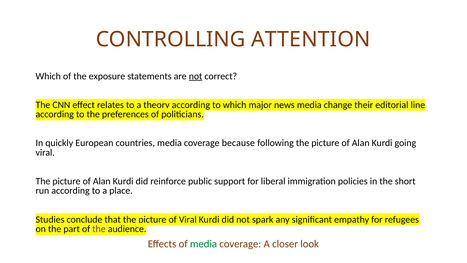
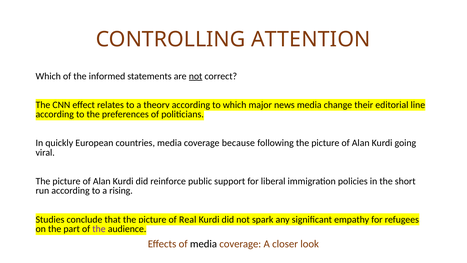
exposure: exposure -> informed
place: place -> rising
of Viral: Viral -> Real
media at (204, 244) colour: green -> black
